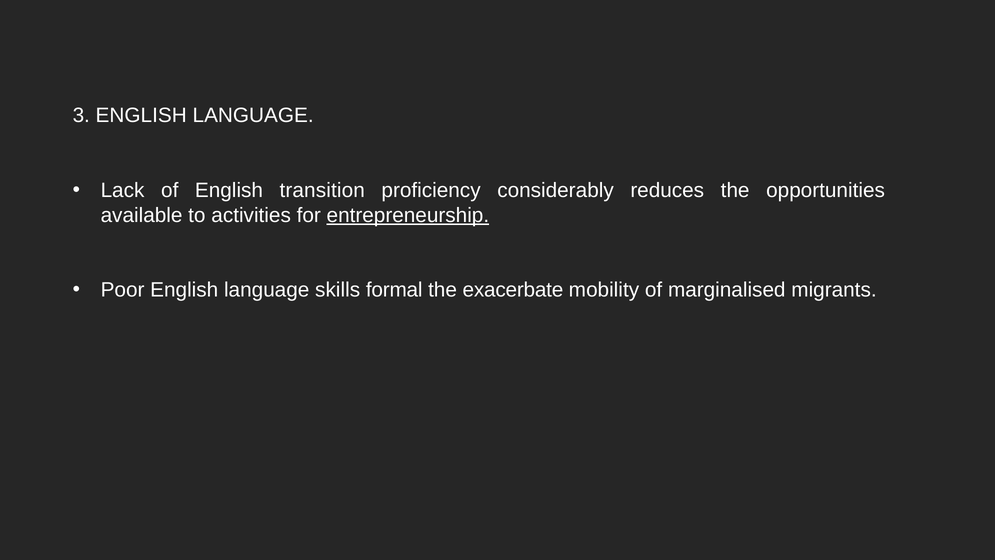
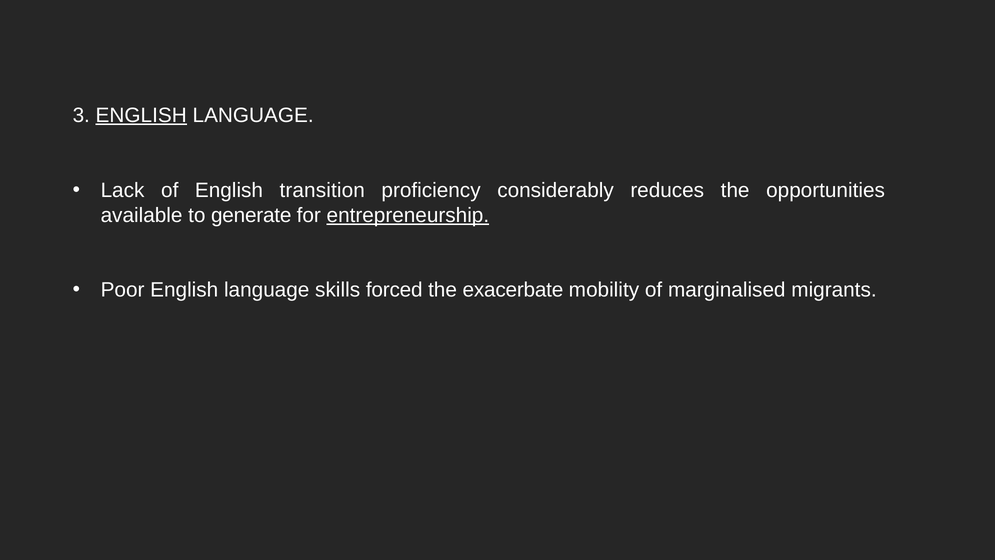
ENGLISH at (141, 115) underline: none -> present
activities: activities -> generate
formal: formal -> forced
